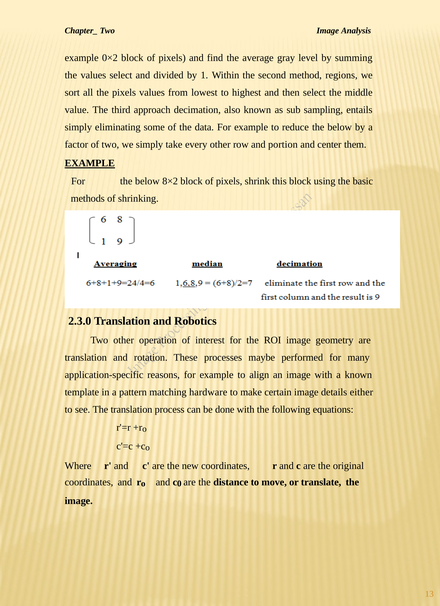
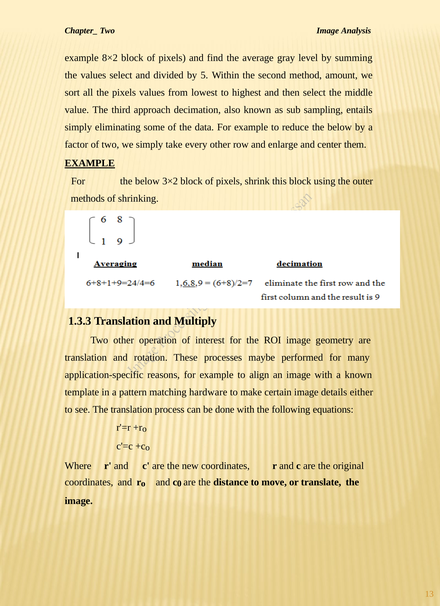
0×2: 0×2 -> 8×2
1: 1 -> 5
regions: regions -> amount
portion: portion -> enlarge
8×2: 8×2 -> 3×2
basic: basic -> outer
2.3.0: 2.3.0 -> 1.3.3
Robotics: Robotics -> Multiply
